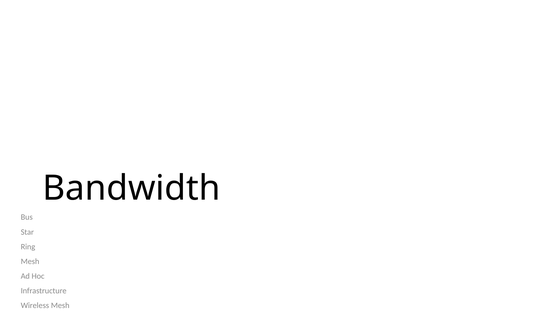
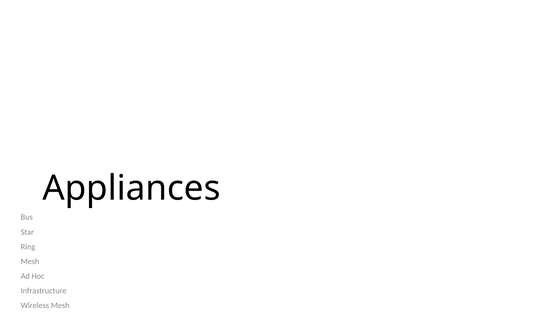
Bandwidth: Bandwidth -> Appliances
